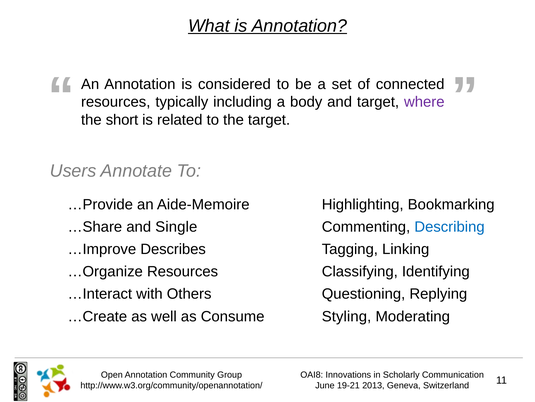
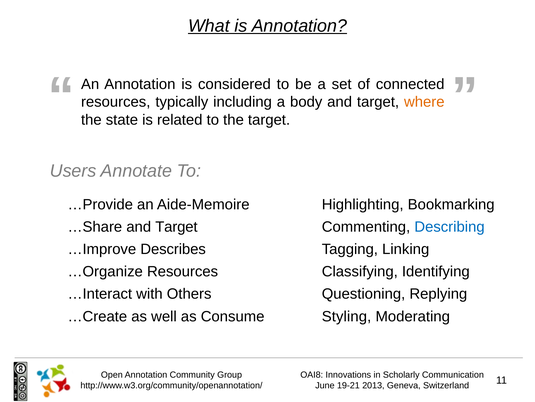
where colour: purple -> orange
short: short -> state
…Share and Single: Single -> Target
